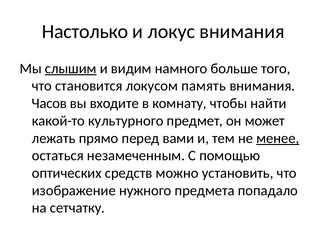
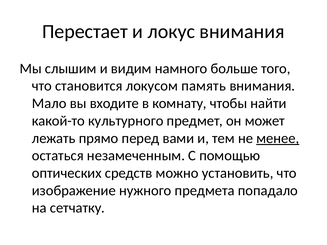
Настолько: Настолько -> Перестает
слышим underline: present -> none
Часов: Часов -> Мало
